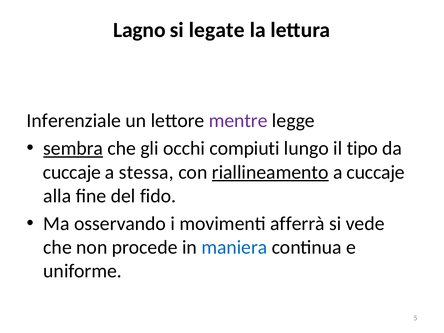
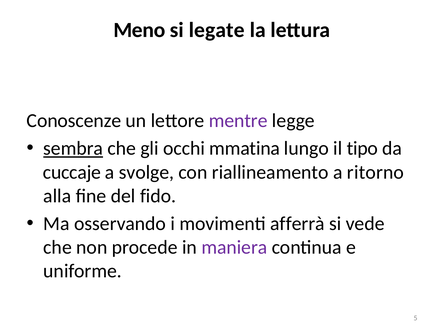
Lagno: Lagno -> Meno
Inferenziale: Inferenziale -> Conoscenze
compiuti: compiuti -> mmatina
stessa: stessa -> svolge
riallineamento underline: present -> none
a cuccaje: cuccaje -> ritorno
maniera colour: blue -> purple
